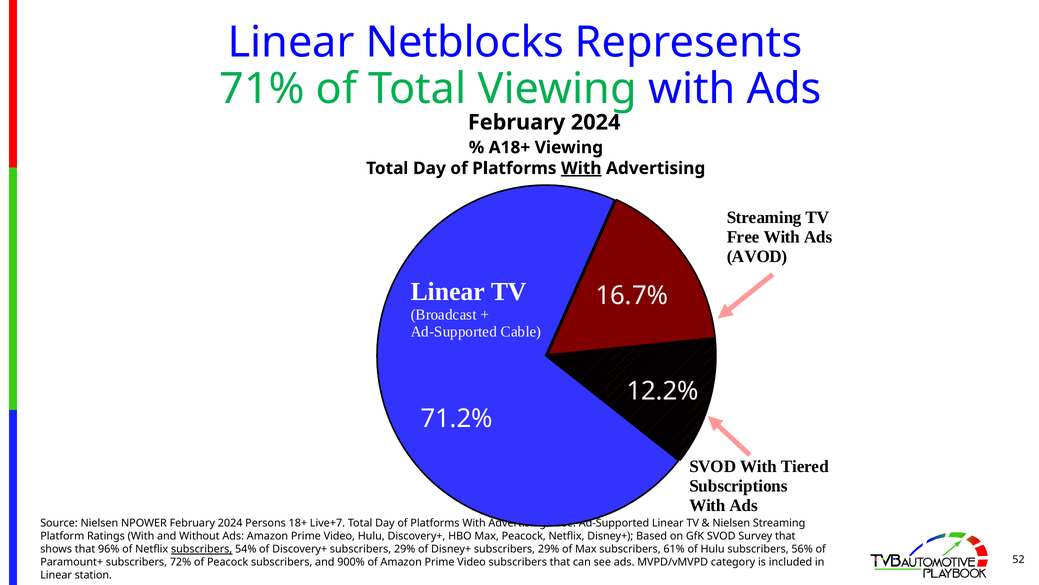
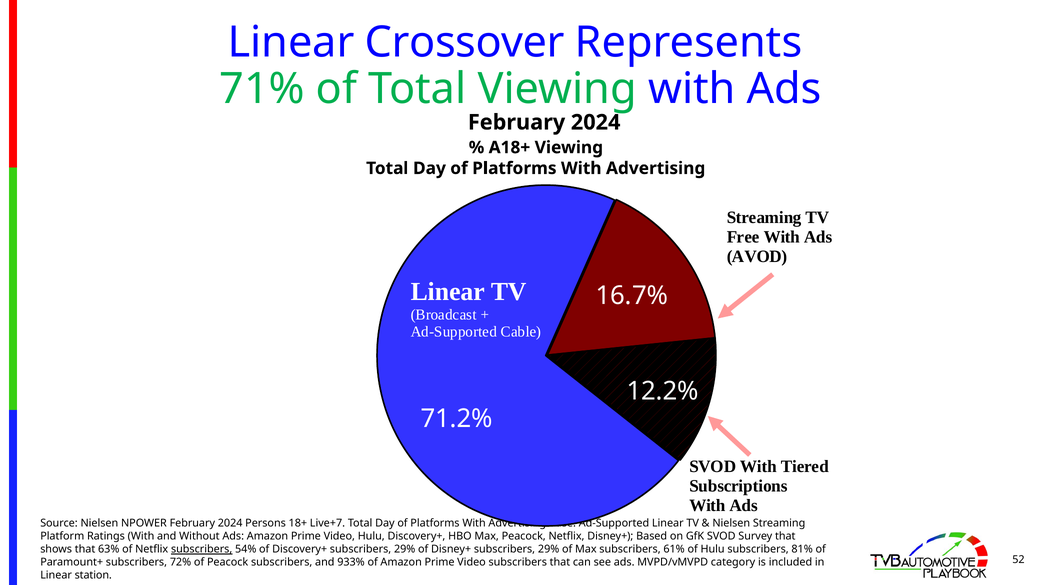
Netblocks: Netblocks -> Crossover
With at (581, 168) underline: present -> none
96%: 96% -> 63%
56%: 56% -> 81%
900%: 900% -> 933%
